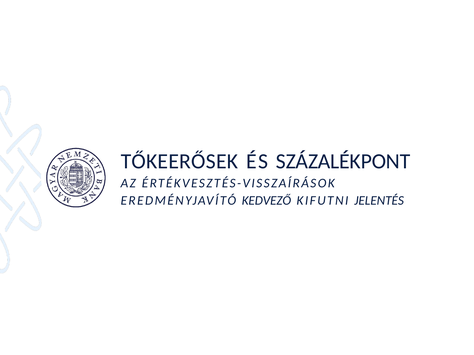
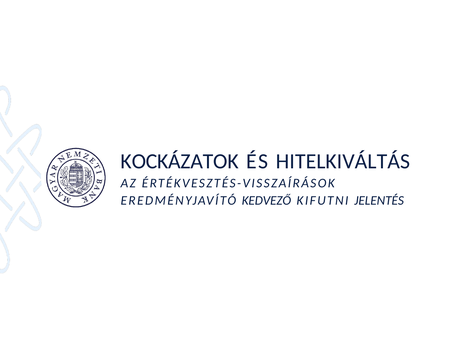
TŐKEERŐSEK: TŐKEERŐSEK -> KOCKÁZATOK
SZÁZALÉKPONT: SZÁZALÉKPONT -> HITELKIVÁLTÁS
